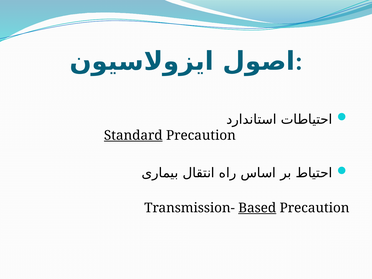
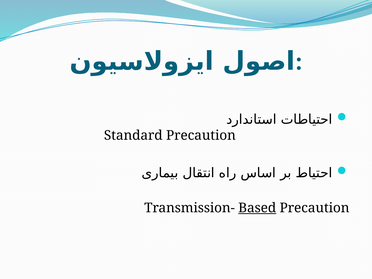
Standard underline: present -> none
